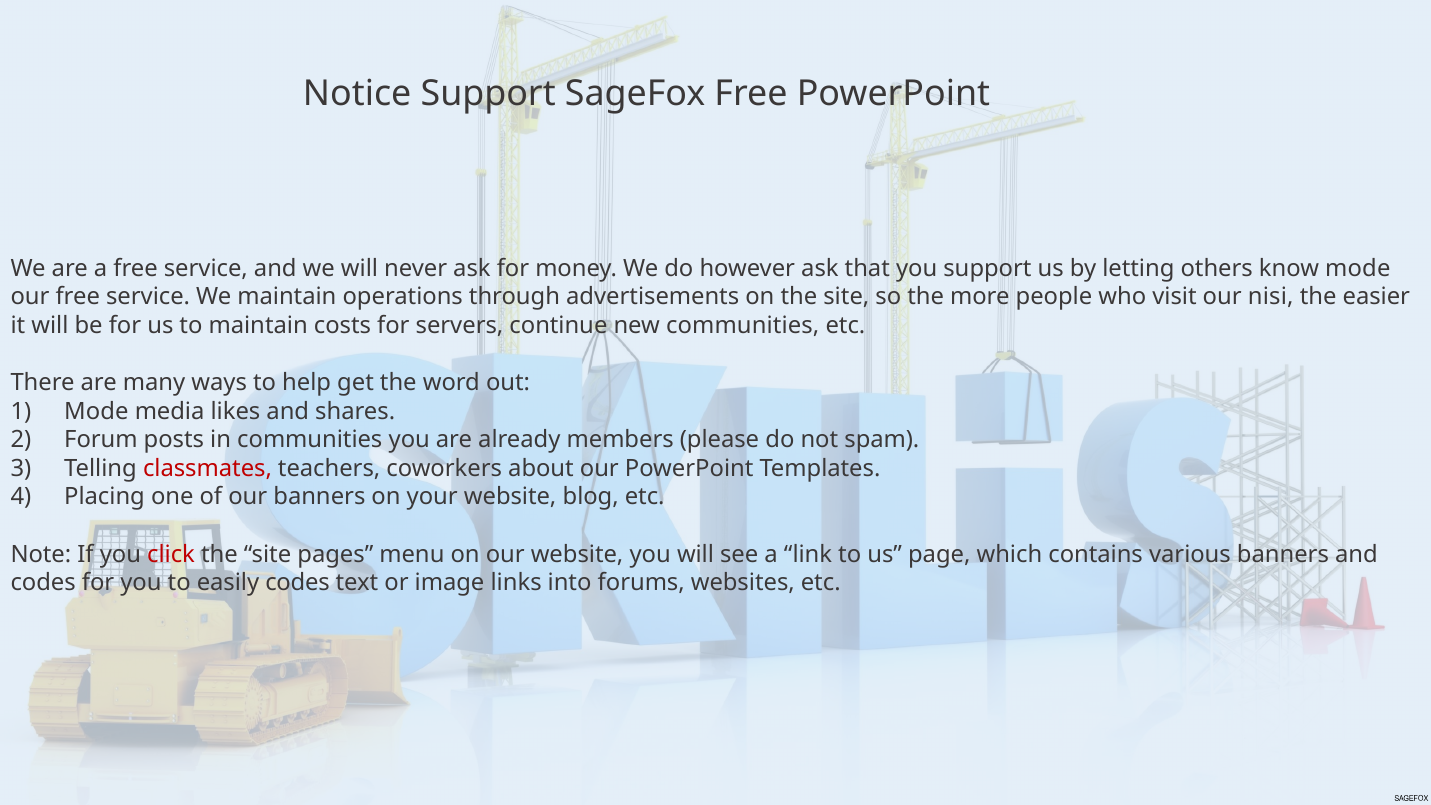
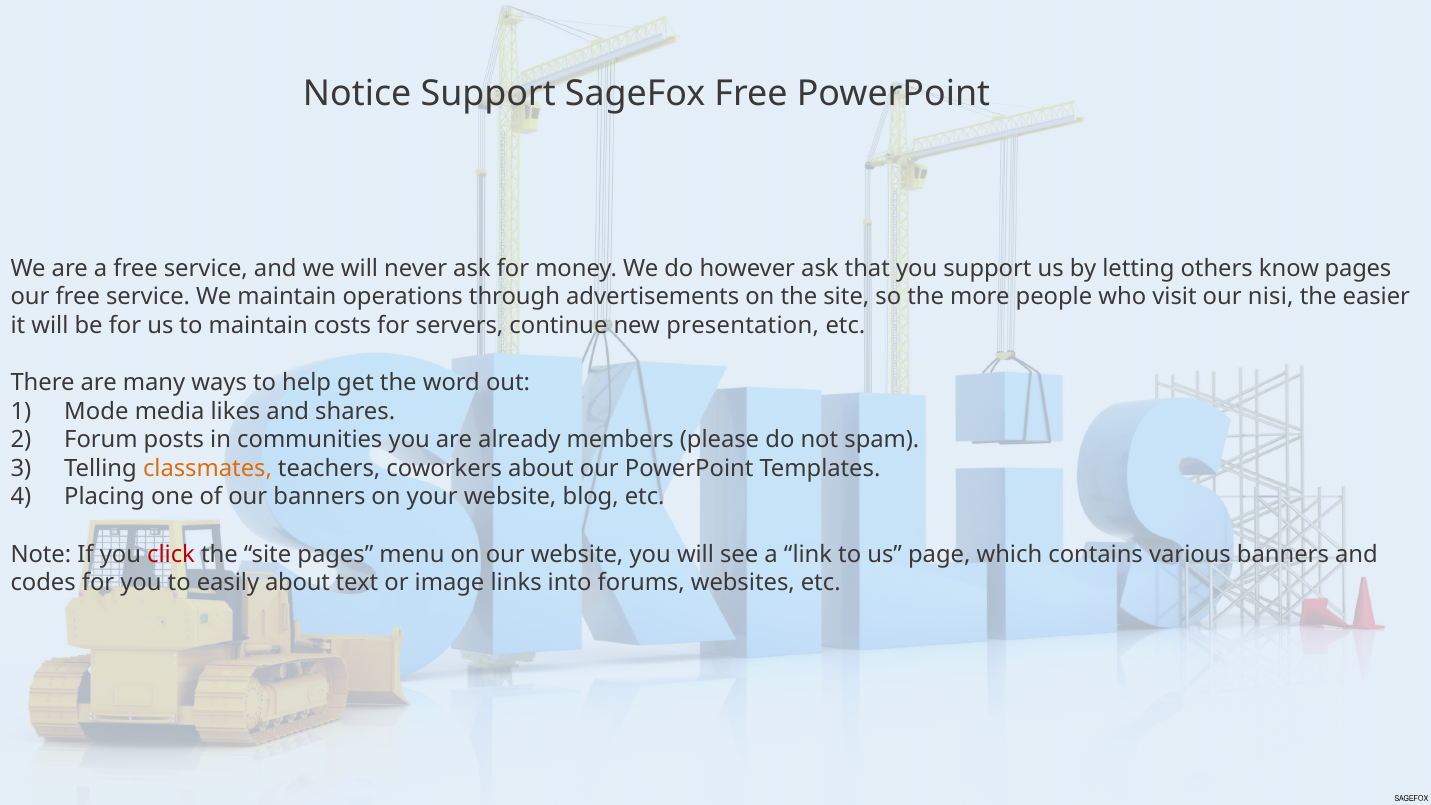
know mode: mode -> pages
new communities: communities -> presentation
classmates colour: red -> orange
easily codes: codes -> about
